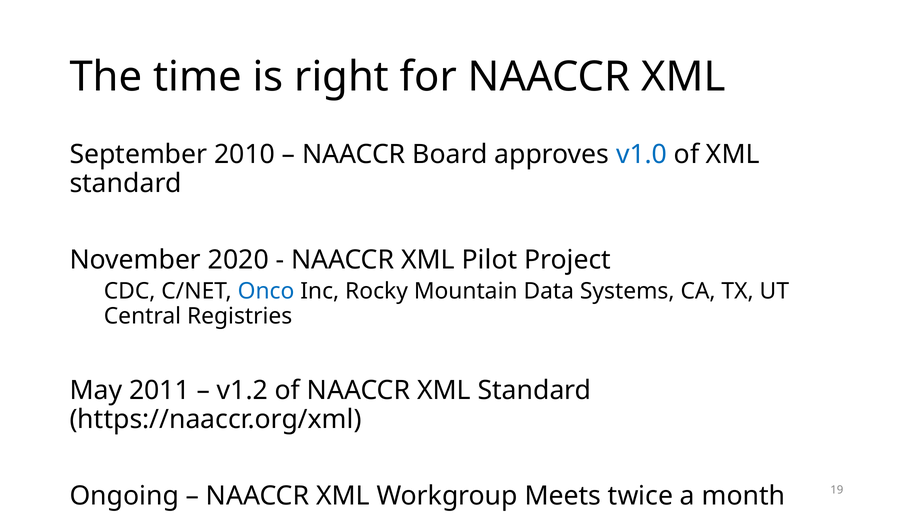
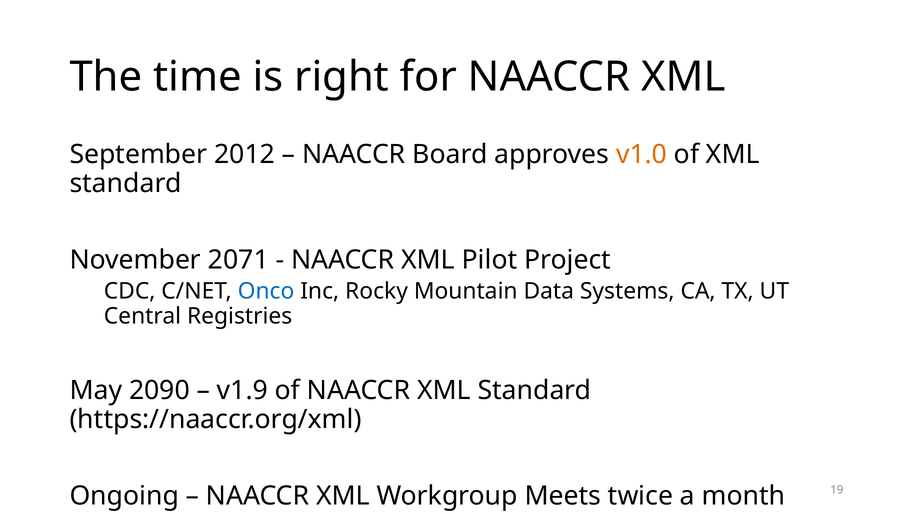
2010: 2010 -> 2012
v1.0 colour: blue -> orange
2020: 2020 -> 2071
2011: 2011 -> 2090
v1.2: v1.2 -> v1.9
